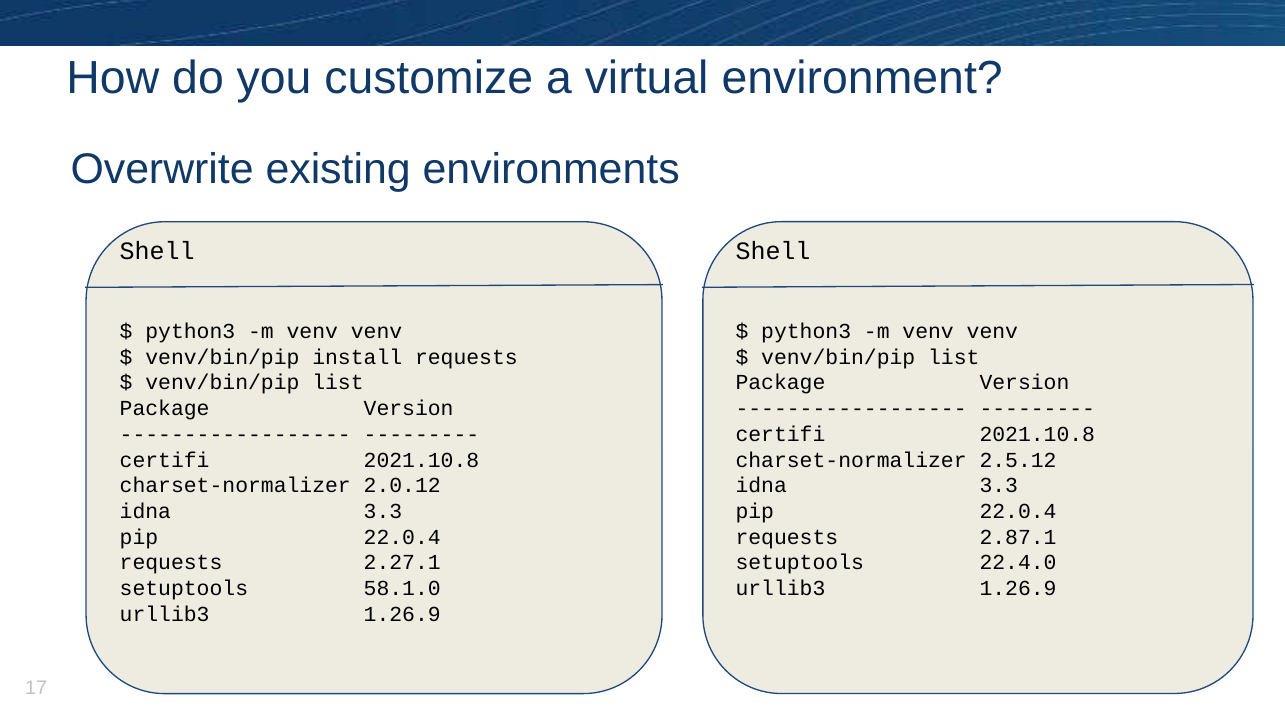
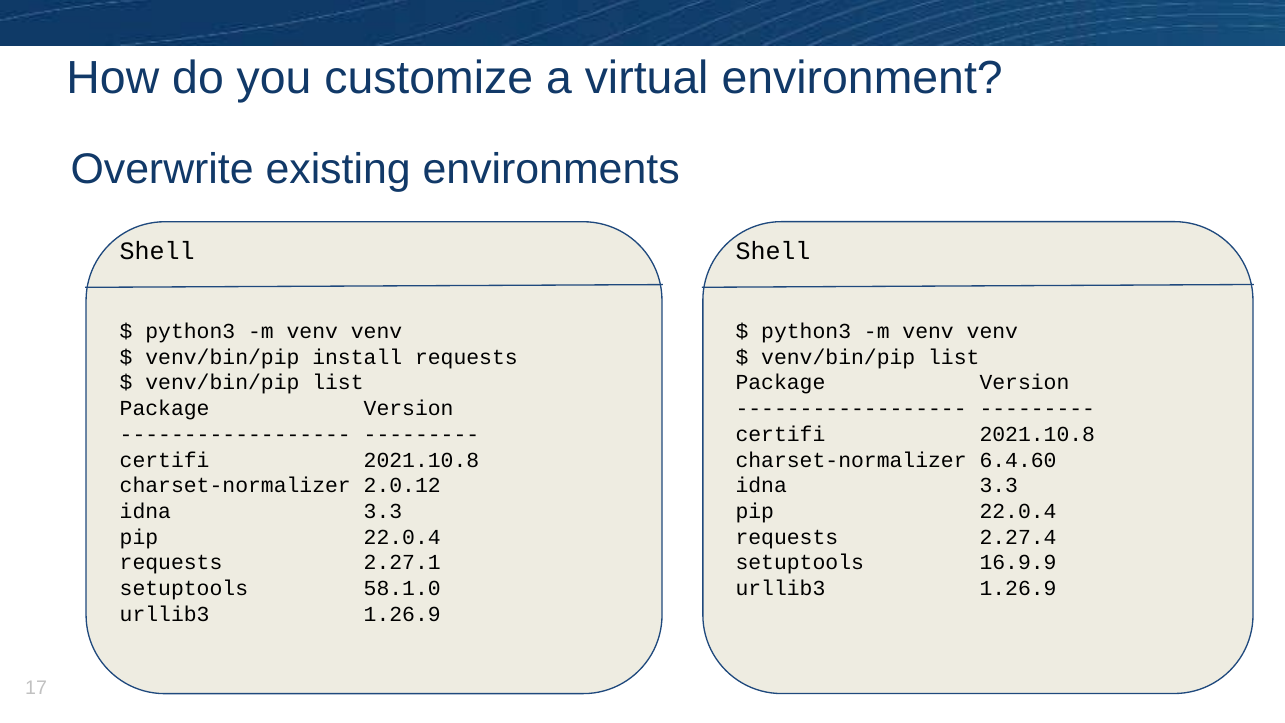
2.5.12: 2.5.12 -> 6.4.60
2.87.1: 2.87.1 -> 2.27.4
22.4.0: 22.4.0 -> 16.9.9
